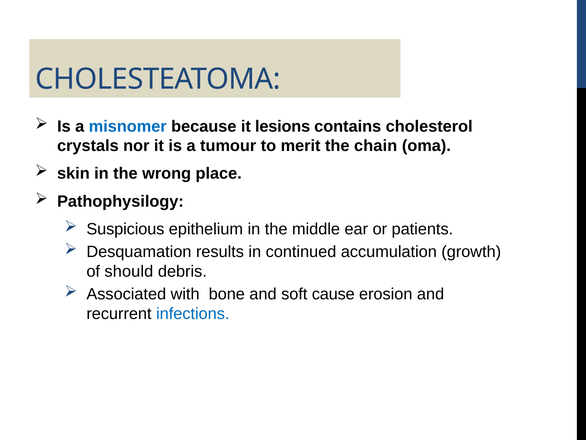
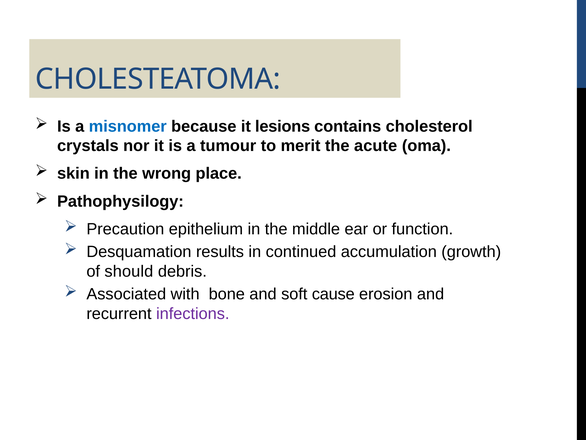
chain: chain -> acute
Suspicious: Suspicious -> Precaution
patients: patients -> function
infections colour: blue -> purple
